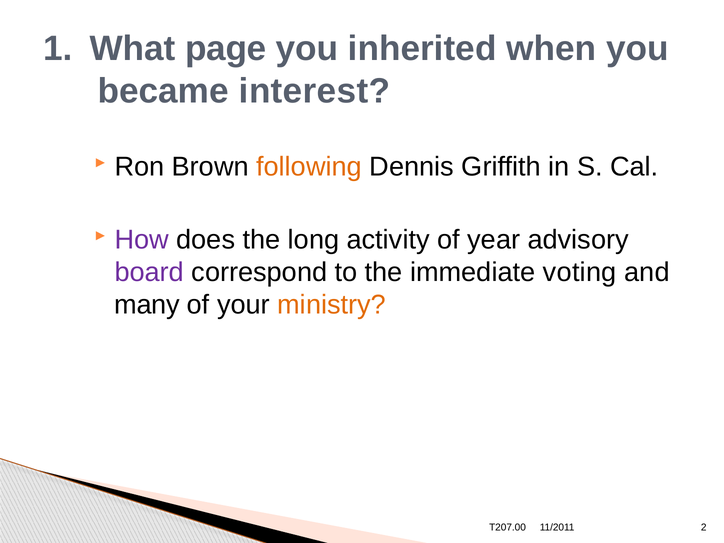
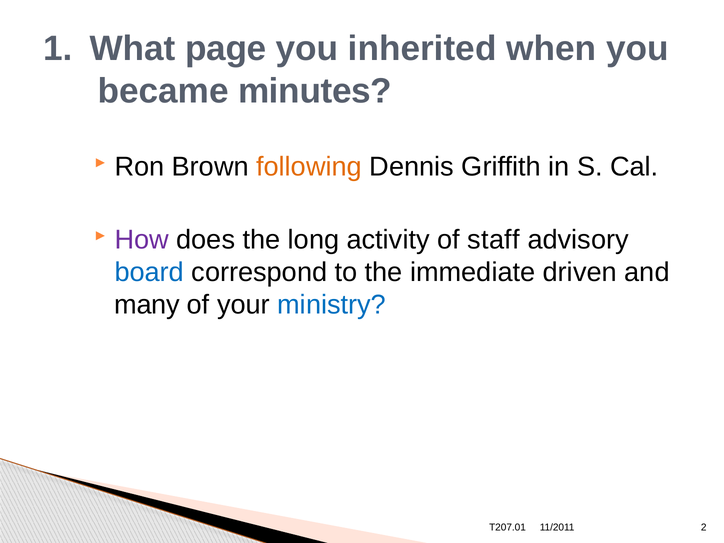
interest: interest -> minutes
year: year -> staff
board colour: purple -> blue
voting: voting -> driven
ministry colour: orange -> blue
T207.00: T207.00 -> T207.01
